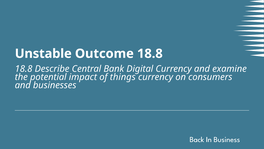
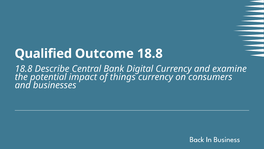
Unstable: Unstable -> Qualified
